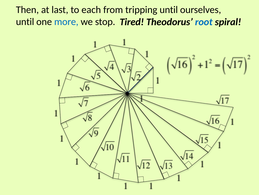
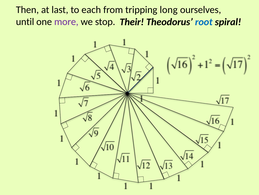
tripping until: until -> long
more colour: blue -> purple
Tired: Tired -> Their
